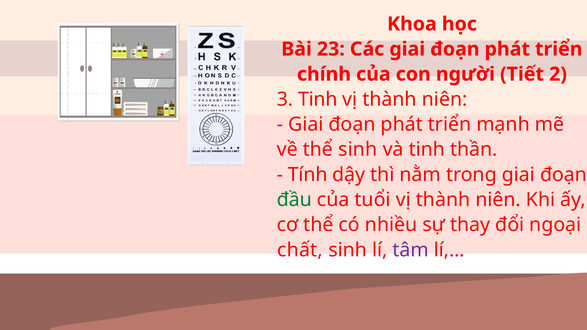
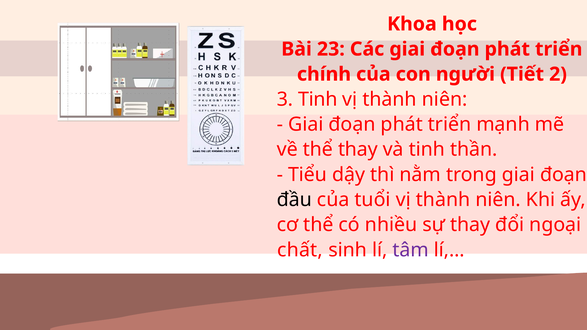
thể sinh: sinh -> thay
Tính: Tính -> Tiểu
đầu colour: green -> black
